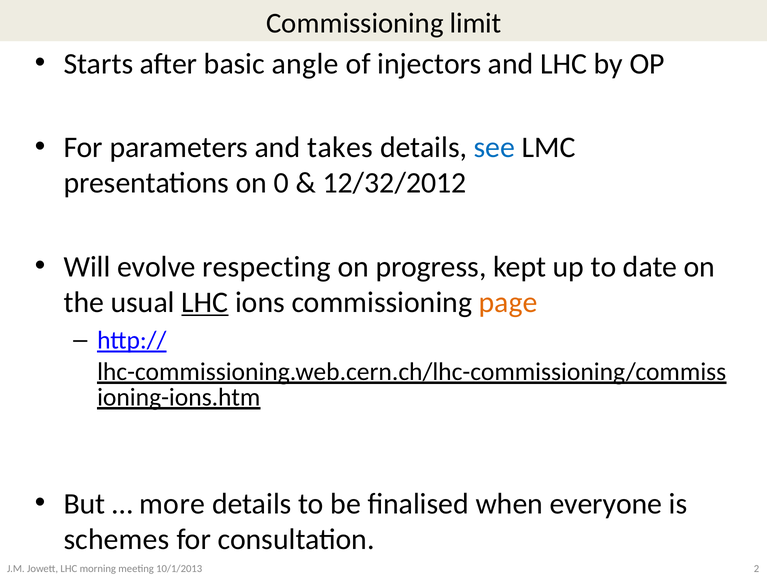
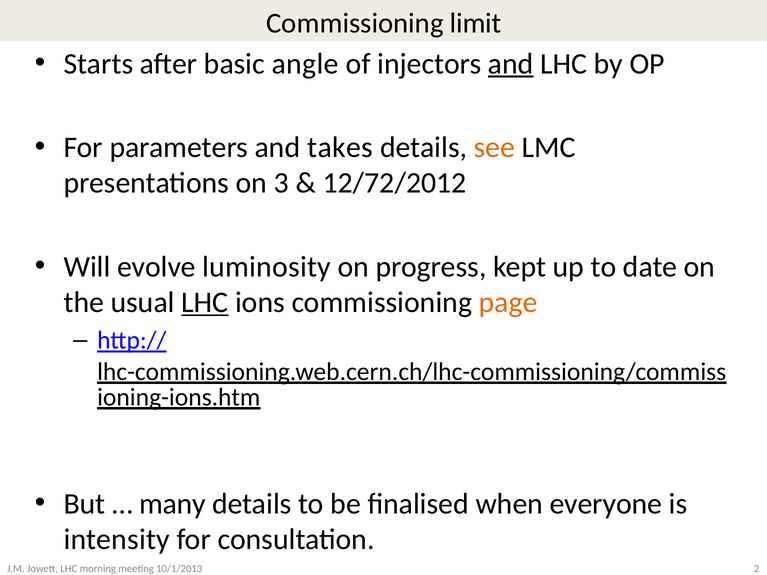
and at (511, 64) underline: none -> present
see colour: blue -> orange
0: 0 -> 3
12/32/2012: 12/32/2012 -> 12/72/2012
respecting: respecting -> luminosity
more: more -> many
schemes: schemes -> intensity
